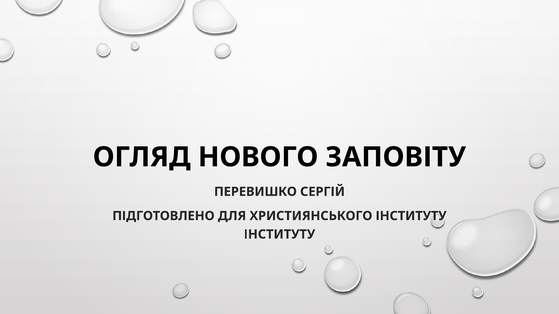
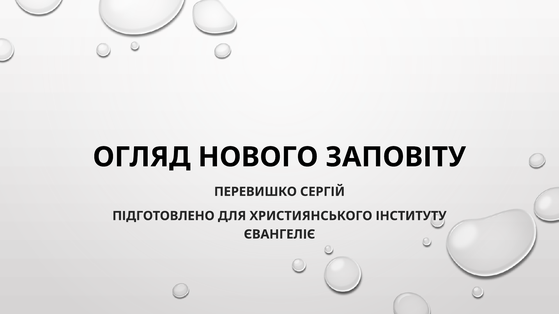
ІНСТИТУТУ at (279, 235): ІНСТИТУТУ -> ЄВАНГЕЛІЄ
